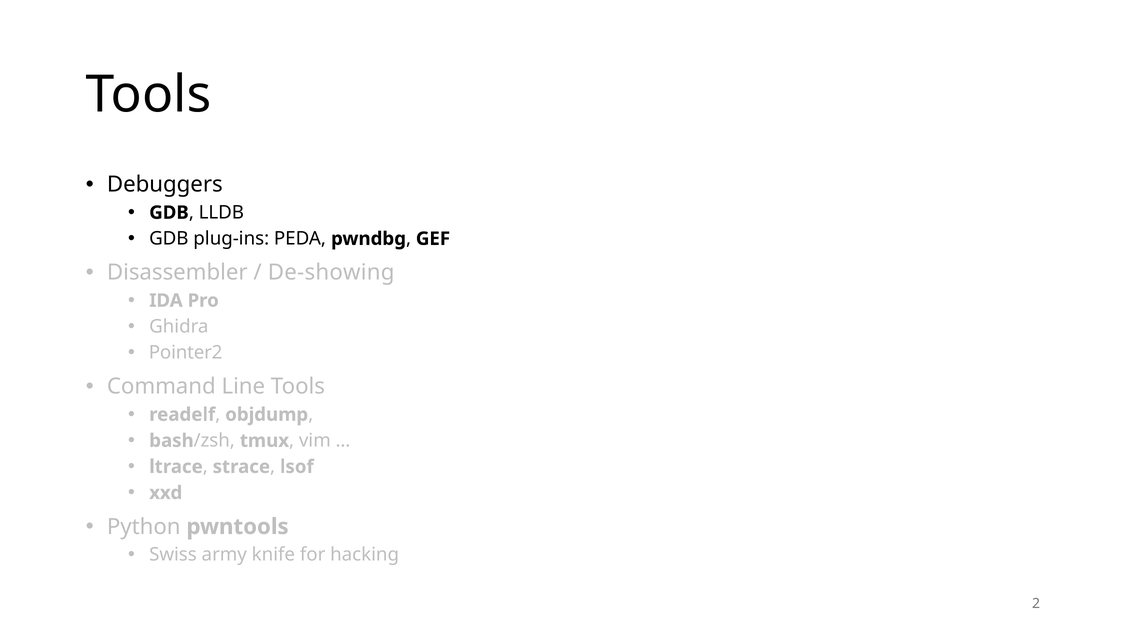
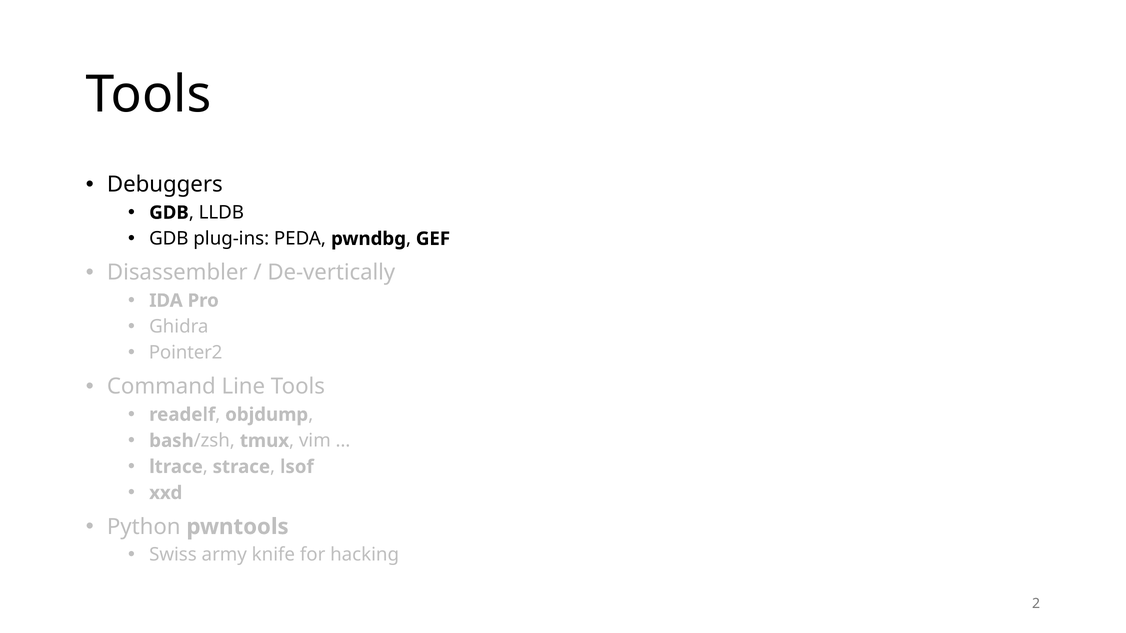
De-showing: De-showing -> De-vertically
